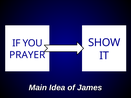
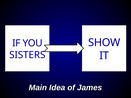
PRAYER: PRAYER -> SISTERS
